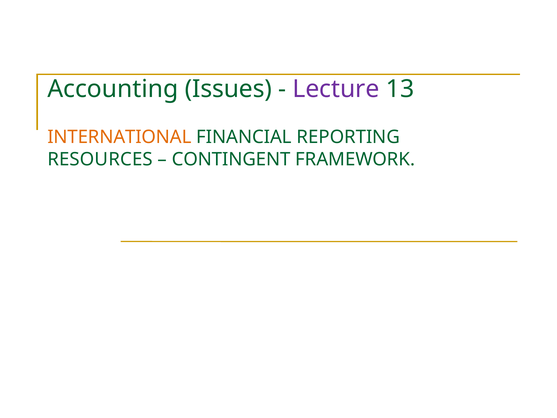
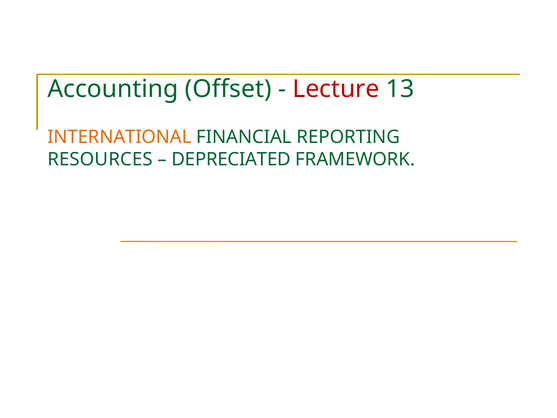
Issues: Issues -> Offset
Lecture colour: purple -> red
CONTINGENT: CONTINGENT -> DEPRECIATED
